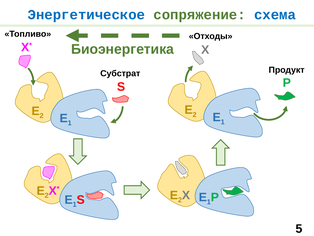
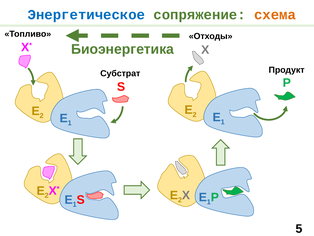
схема colour: blue -> orange
